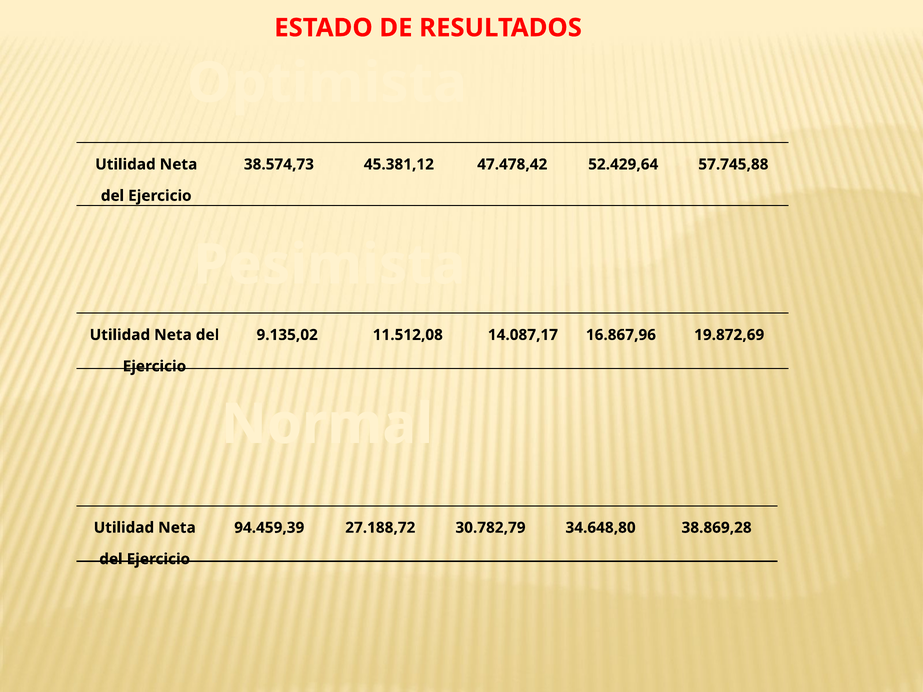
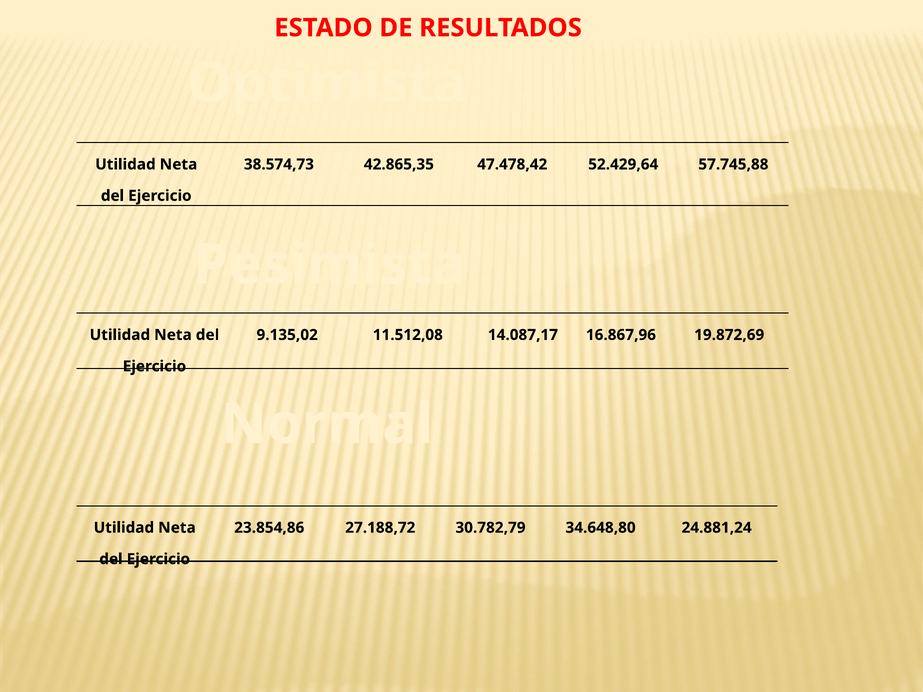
45.381,12: 45.381,12 -> 42.865,35
94.459,39: 94.459,39 -> 23.854,86
38.869,28: 38.869,28 -> 24.881,24
